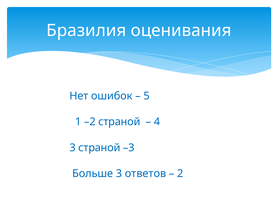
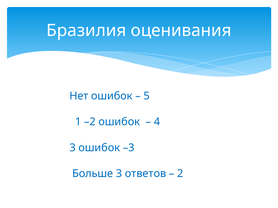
–2 страной: страной -> ошибок
3 страной: страной -> ошибок
